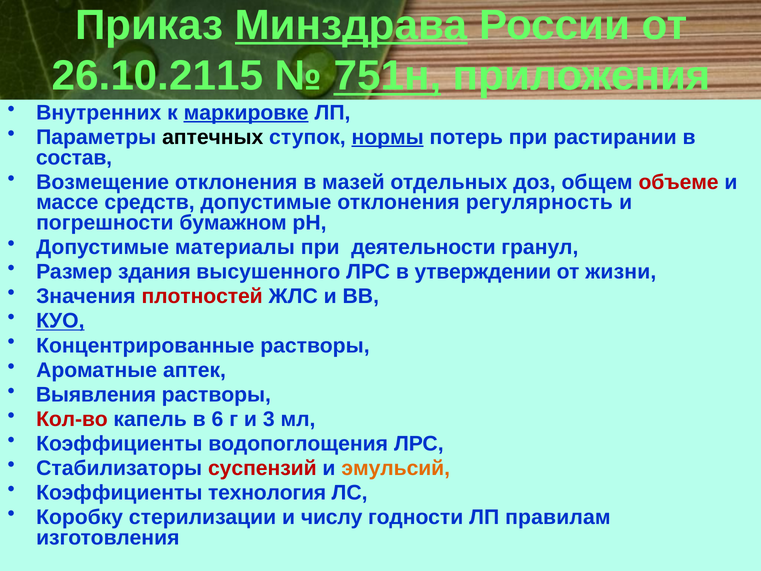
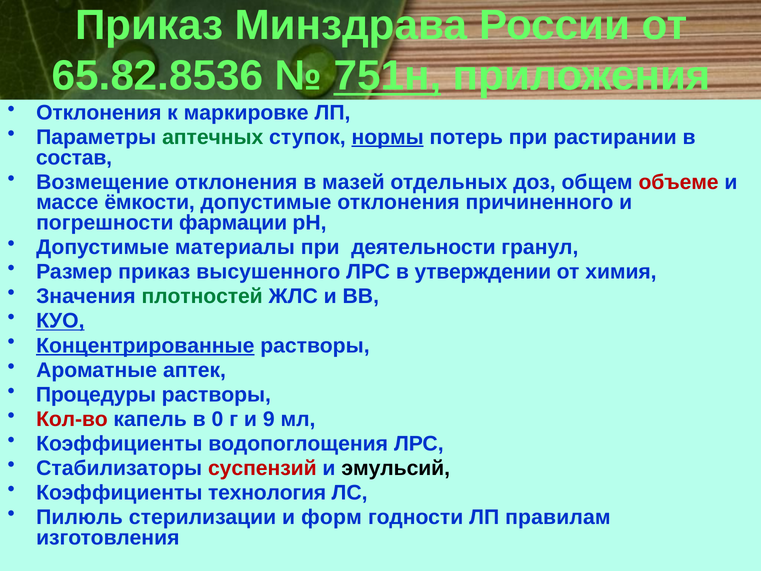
Минздрава underline: present -> none
26.10.2115: 26.10.2115 -> 65.82.8536
Внутренних at (99, 113): Внутренних -> Отклонения
маркировке underline: present -> none
аптечных colour: black -> green
средств: средств -> ёмкости
регулярность: регулярность -> причиненного
бумажном: бумажном -> фармации
Размер здания: здания -> приказ
жизни: жизни -> химия
плотностей colour: red -> green
Концентрированные underline: none -> present
Выявления: Выявления -> Процедуры
6: 6 -> 0
3: 3 -> 9
эмульсий colour: orange -> black
Коробку: Коробку -> Пилюль
числу: числу -> форм
